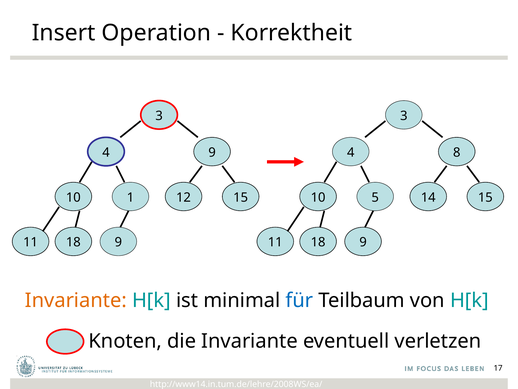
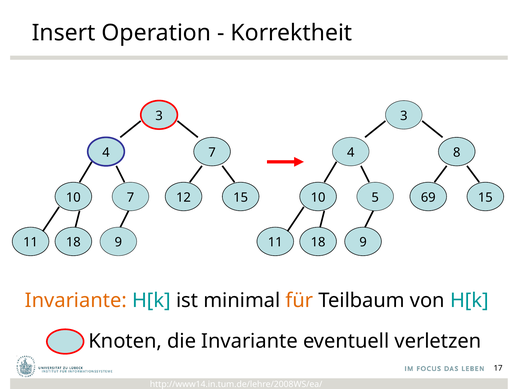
4 9: 9 -> 7
10 1: 1 -> 7
14: 14 -> 69
für colour: blue -> orange
